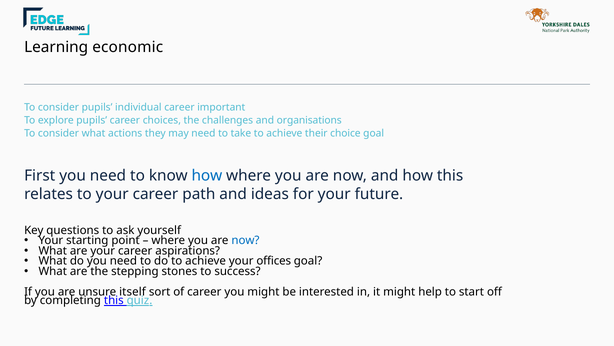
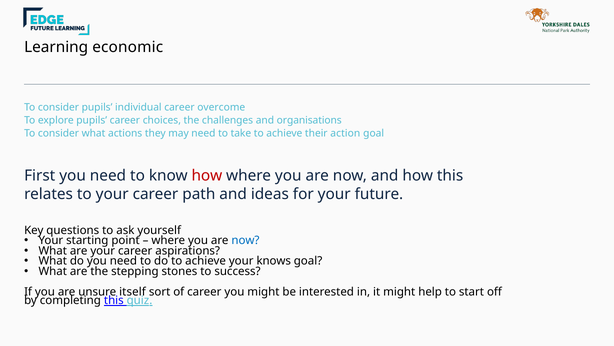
important: important -> overcome
choice: choice -> action
how at (207, 175) colour: blue -> red
offices: offices -> knows
